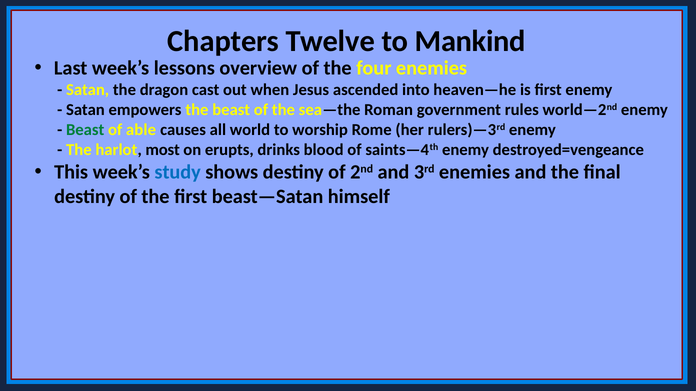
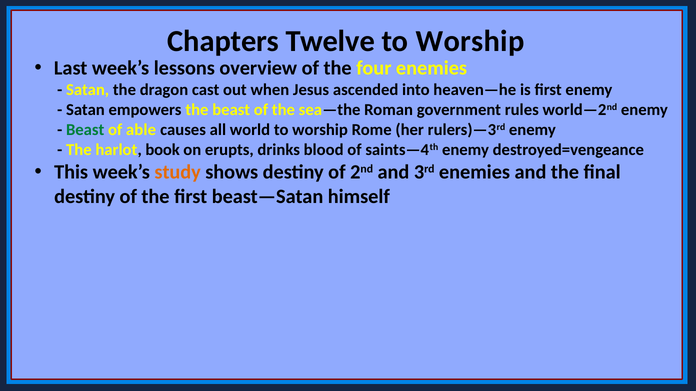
Twelve to Mankind: Mankind -> Worship
most: most -> book
study colour: blue -> orange
